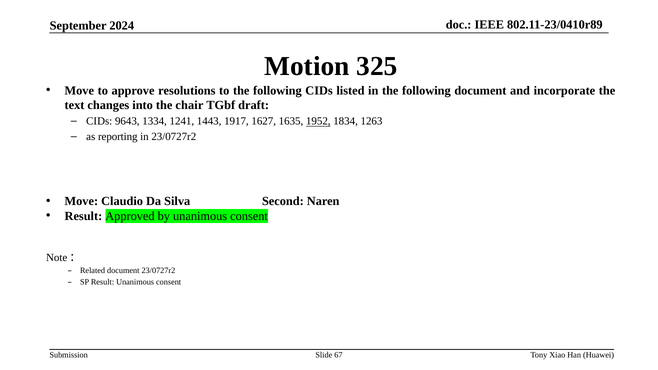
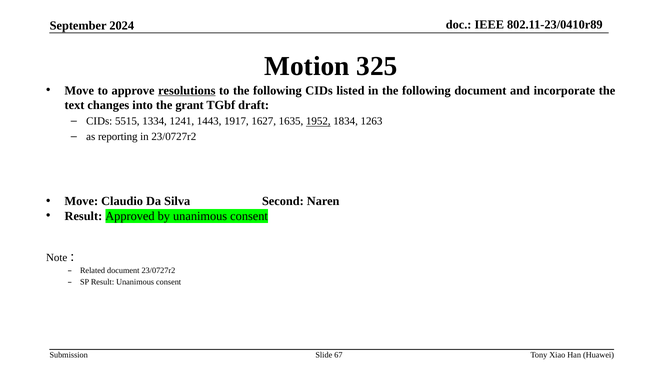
resolutions underline: none -> present
chair: chair -> grant
9643: 9643 -> 5515
